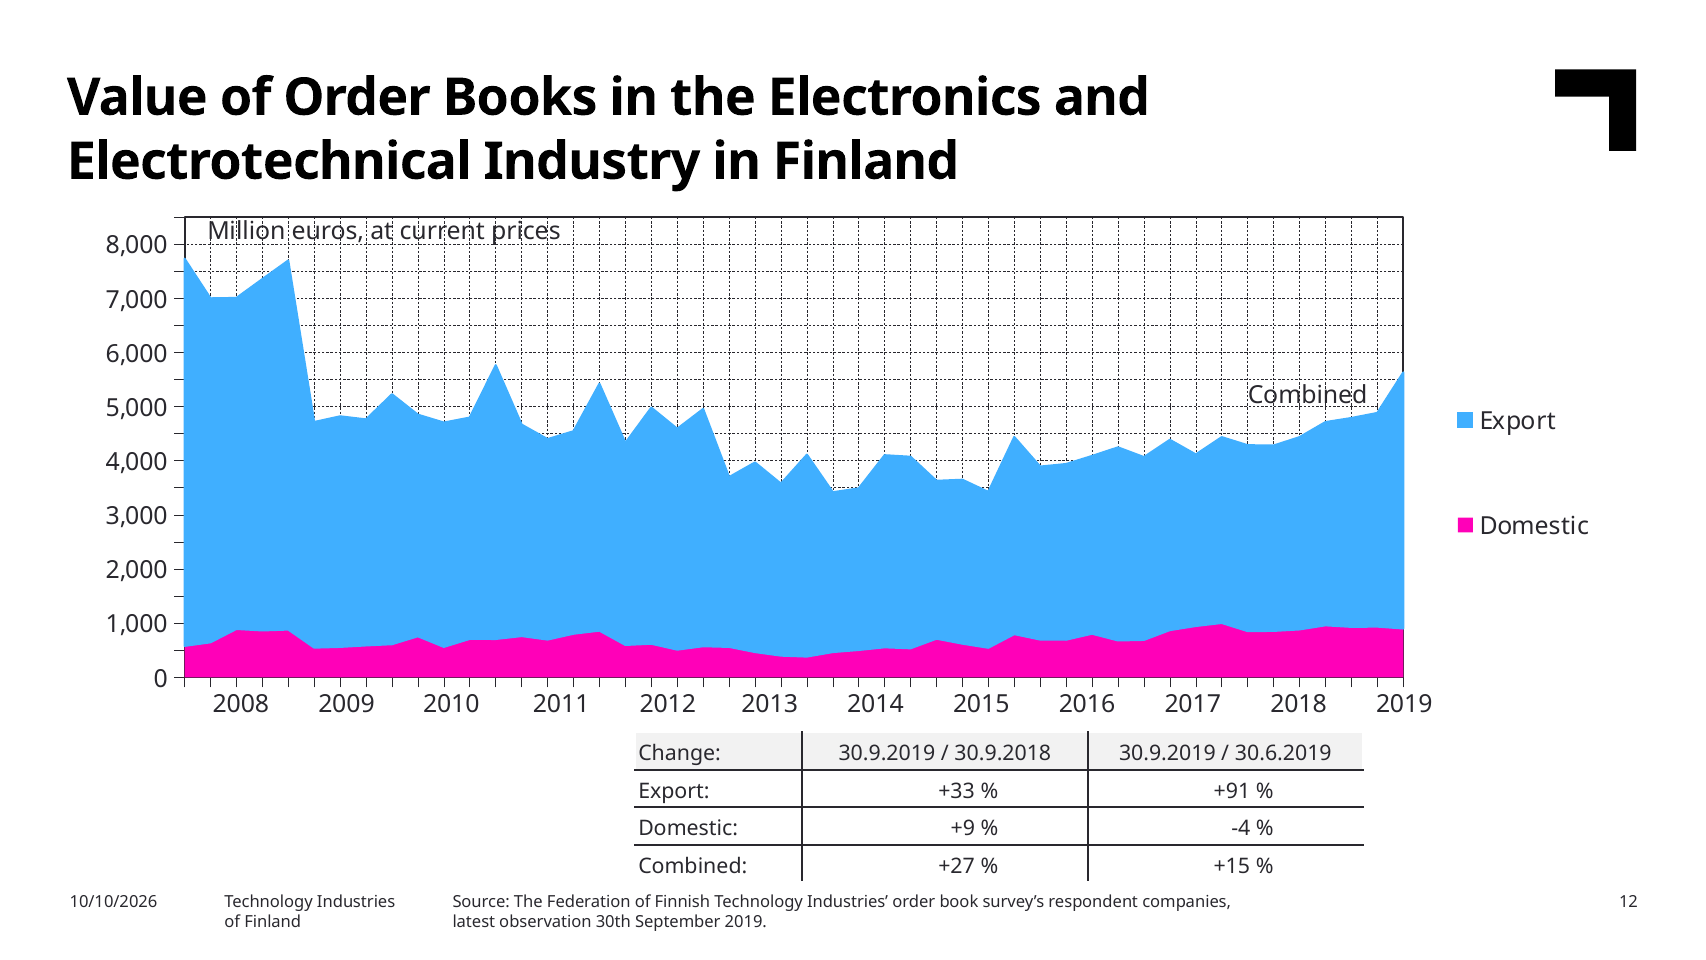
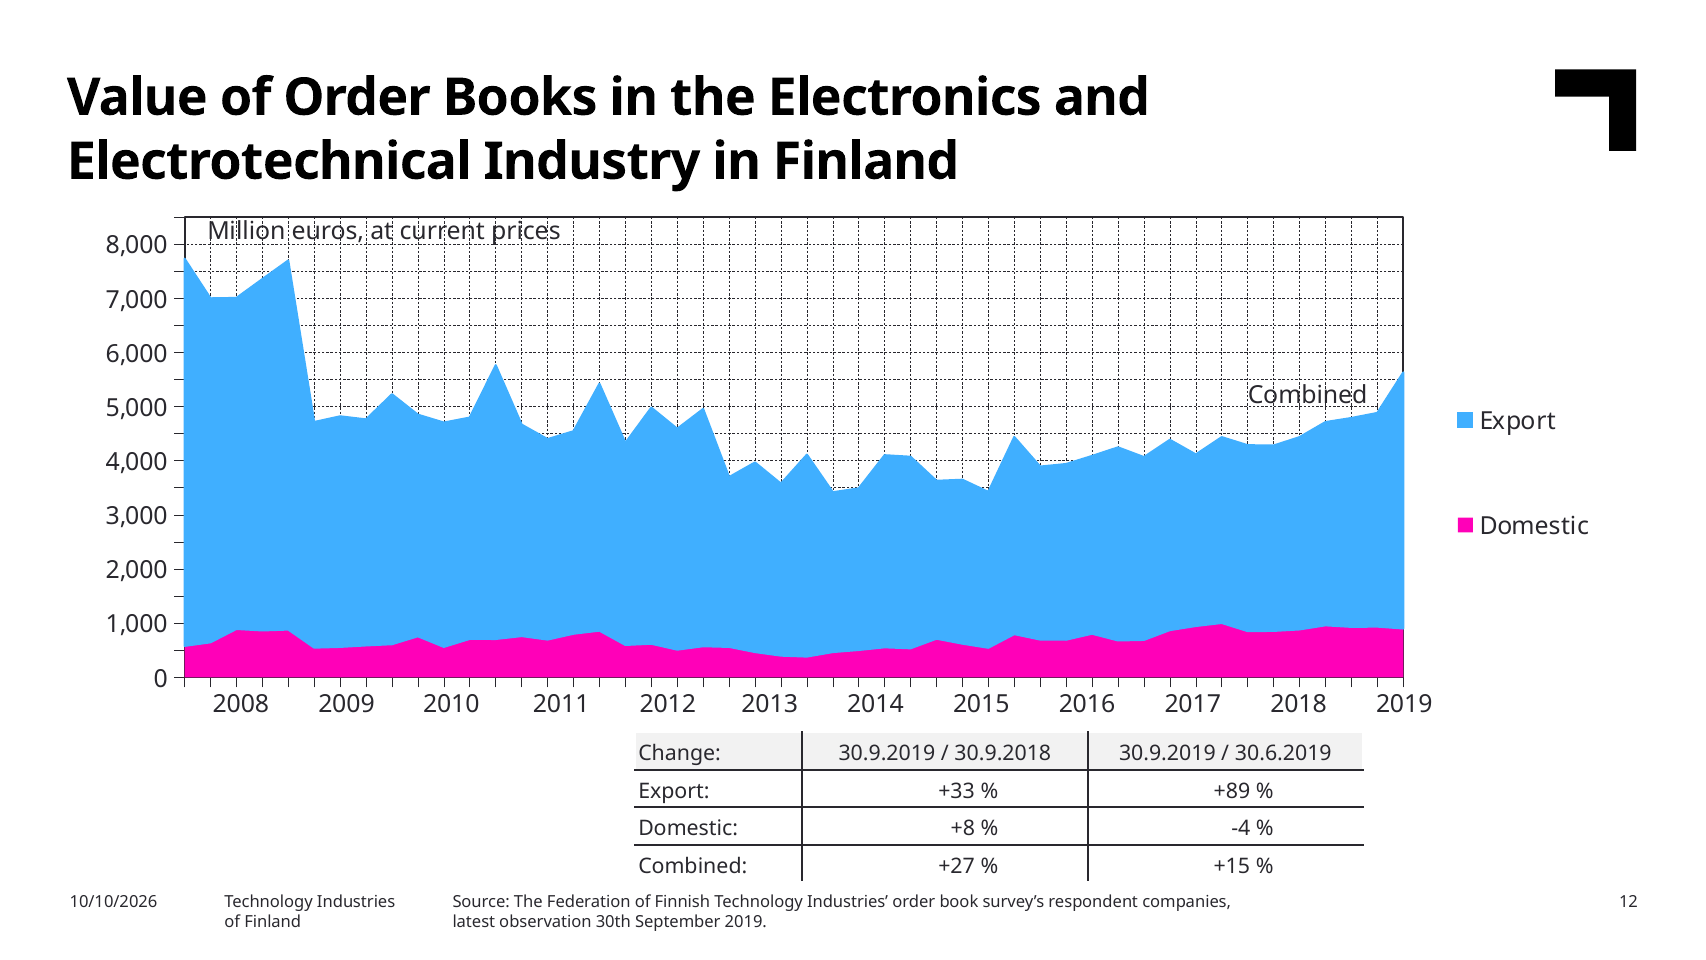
+91: +91 -> +89
+9: +9 -> +8
